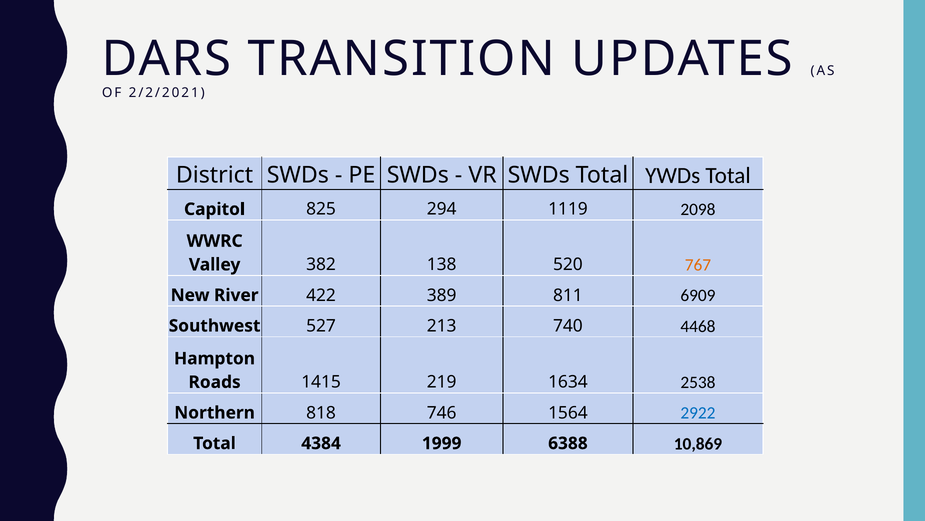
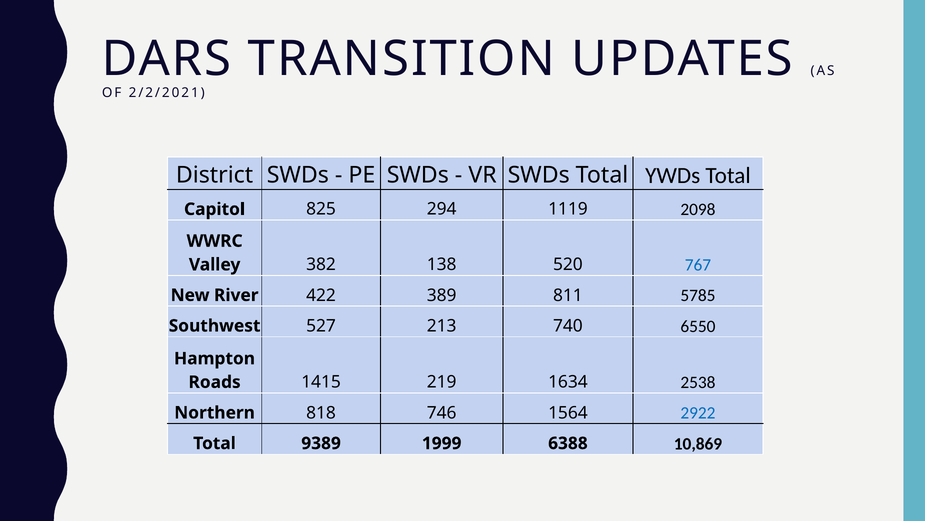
767 colour: orange -> blue
6909: 6909 -> 5785
4468: 4468 -> 6550
4384: 4384 -> 9389
